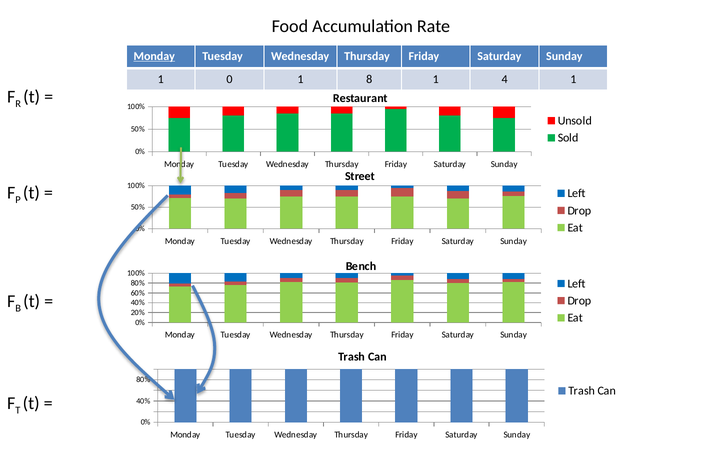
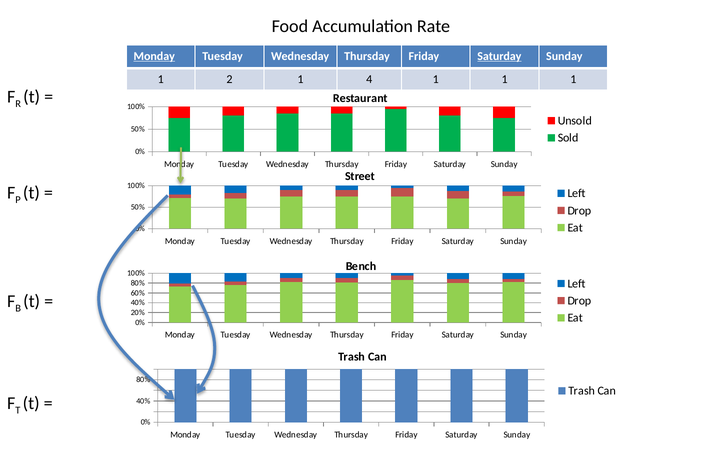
Saturday at (499, 56) underline: none -> present
0: 0 -> 2
8: 8 -> 4
4 at (505, 79): 4 -> 1
